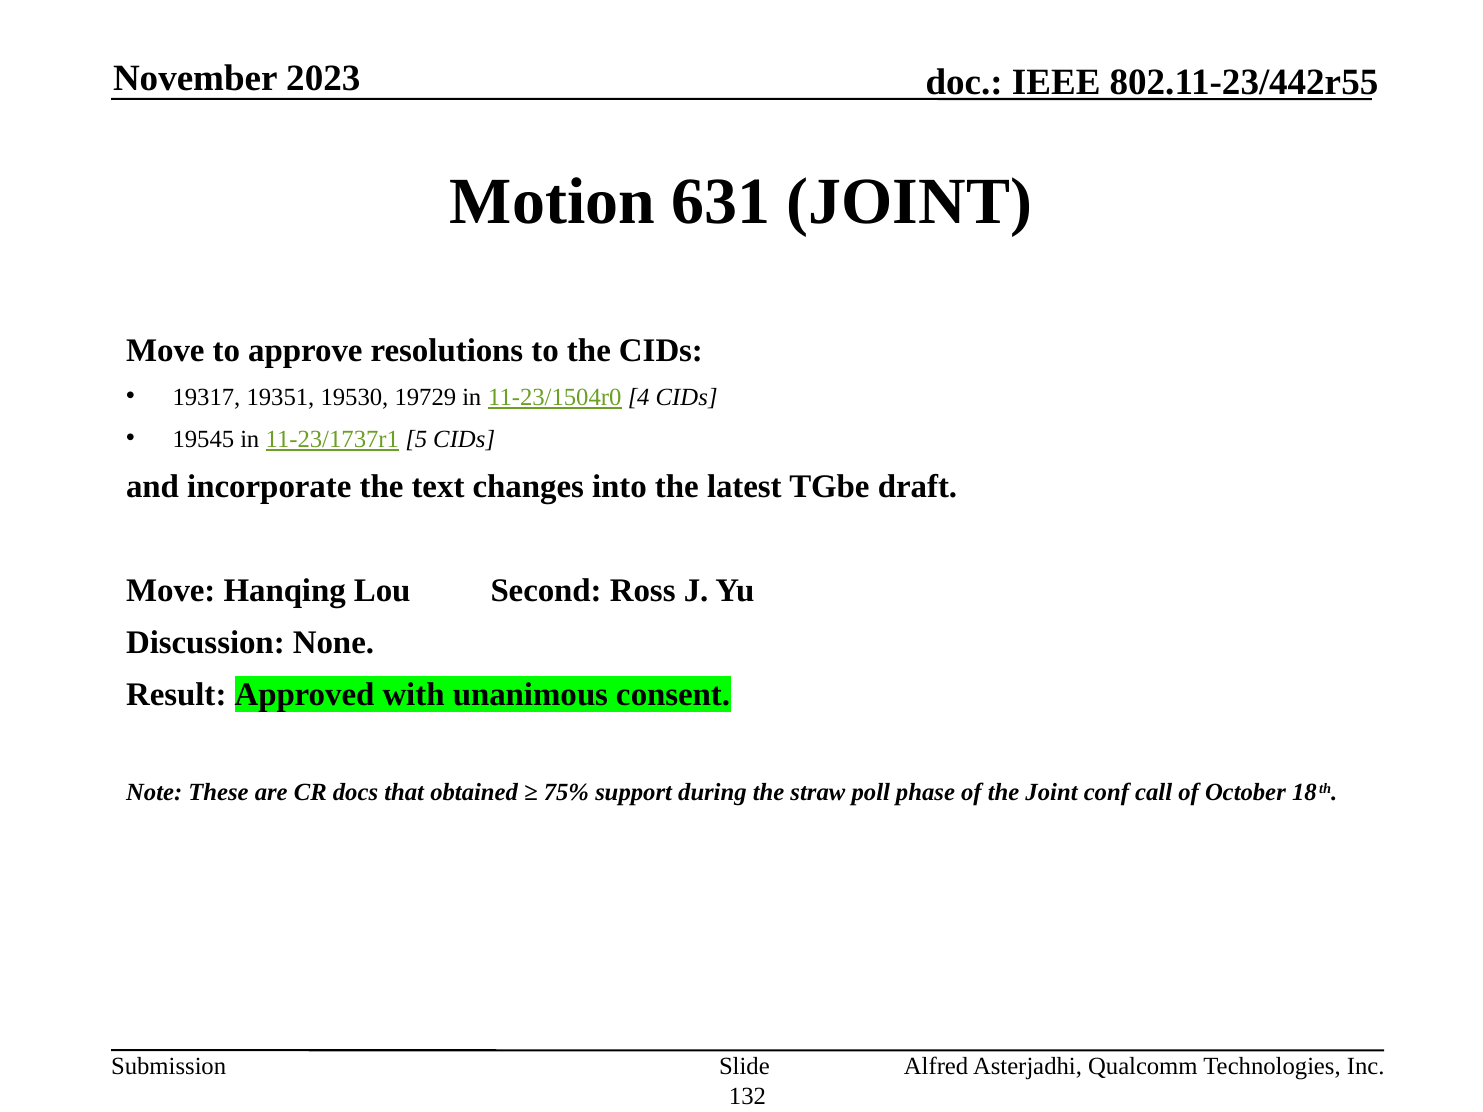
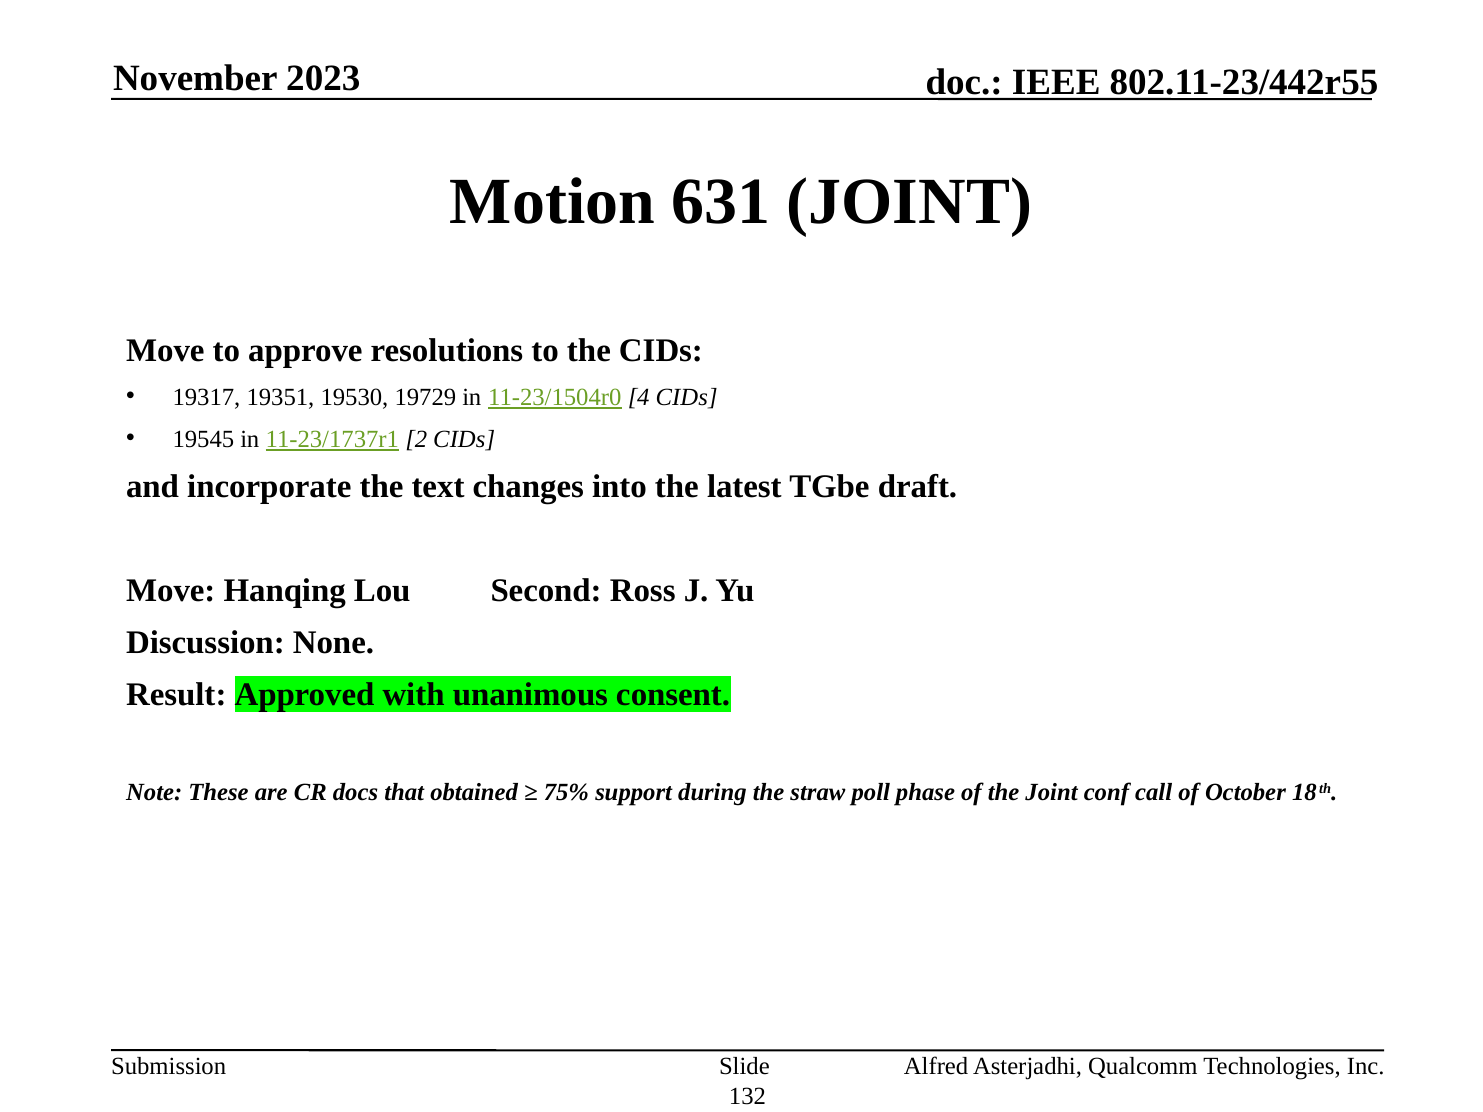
5: 5 -> 2
